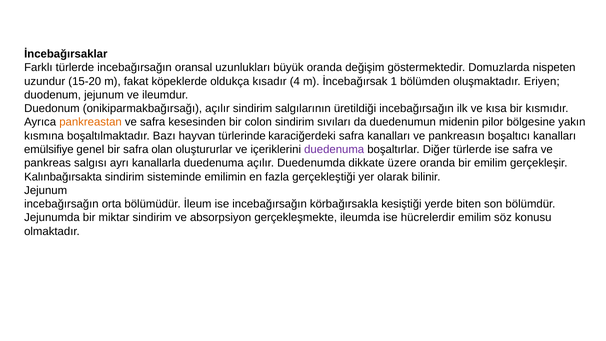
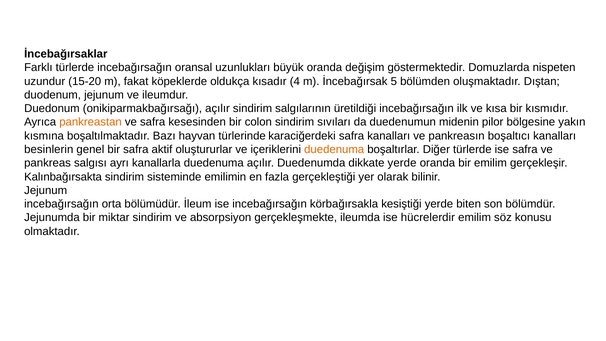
1: 1 -> 5
Eriyen: Eriyen -> Dıştan
emülsifiye: emülsifiye -> besinlerin
olan: olan -> aktif
duedenuma at (334, 149) colour: purple -> orange
dikkate üzere: üzere -> yerde
